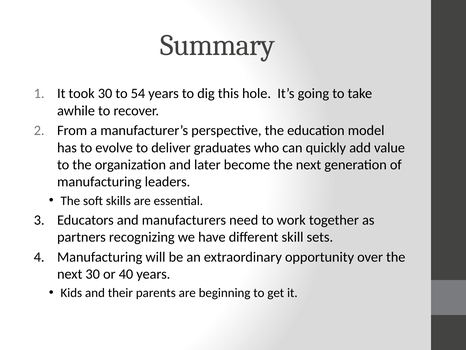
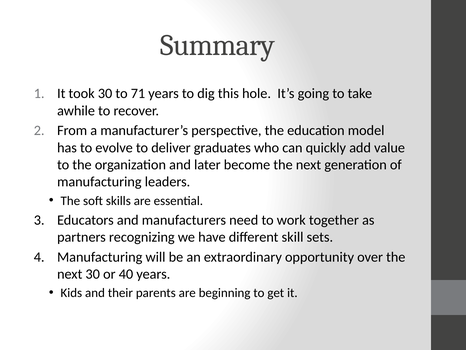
54: 54 -> 71
